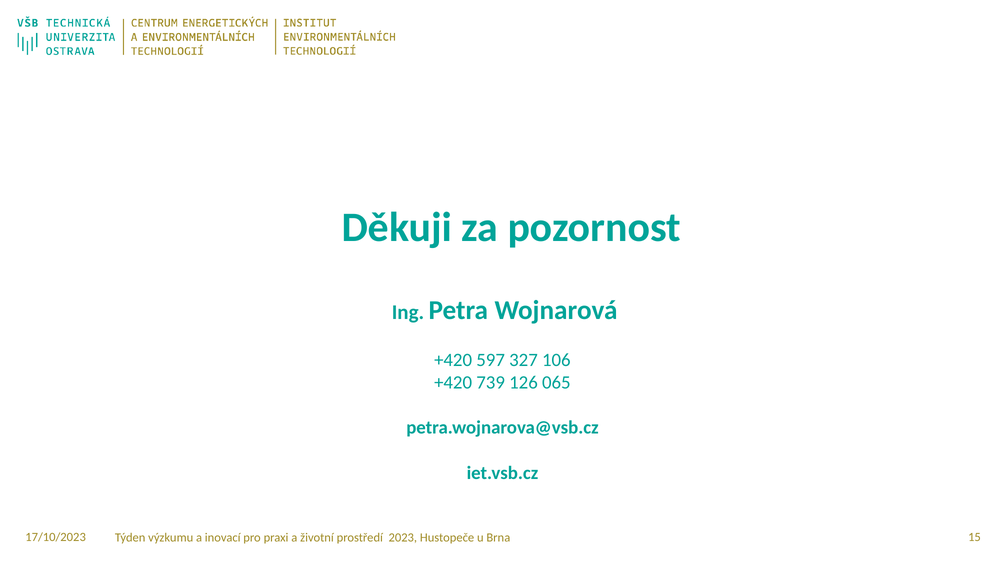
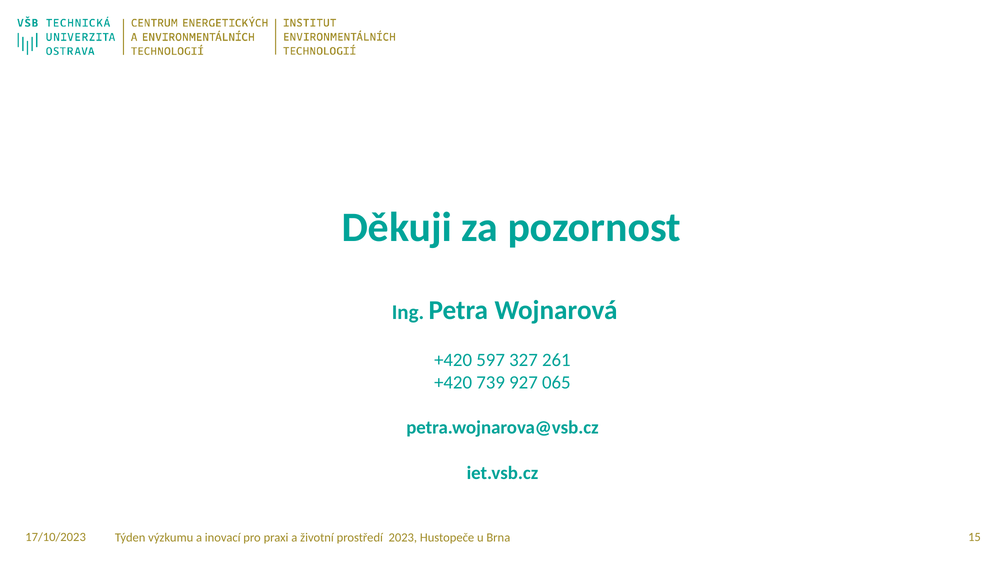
106: 106 -> 261
126: 126 -> 927
